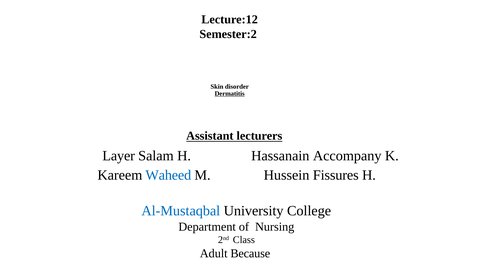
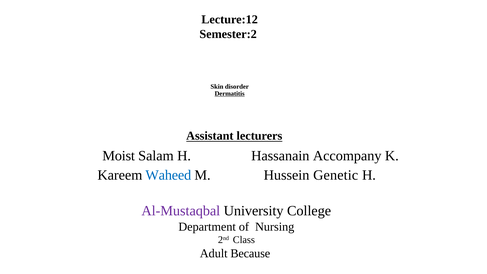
Layer: Layer -> Moist
Fissures: Fissures -> Genetic
Al-Mustaqbal colour: blue -> purple
